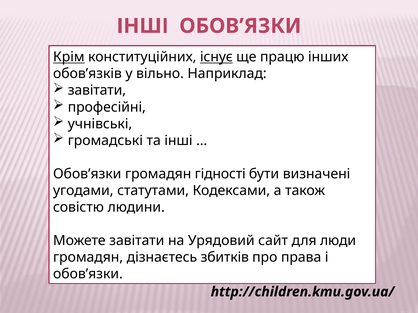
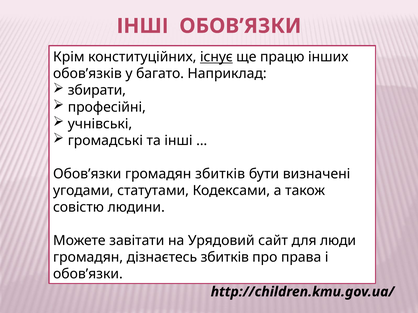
Крім underline: present -> none
вільно: вільно -> багато
завітати at (97, 91): завітати -> збирати
громадян гідності: гідності -> збитків
